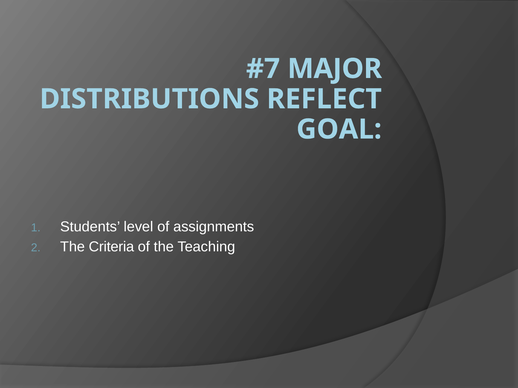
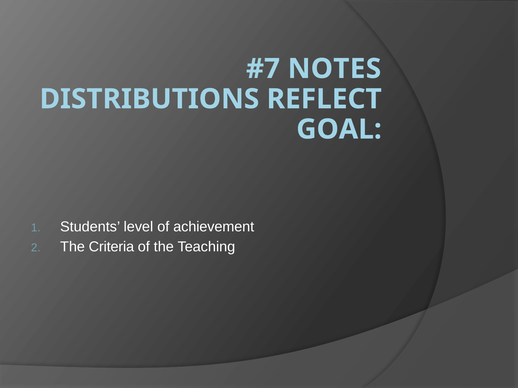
MAJOR: MAJOR -> NOTES
assignments: assignments -> achievement
